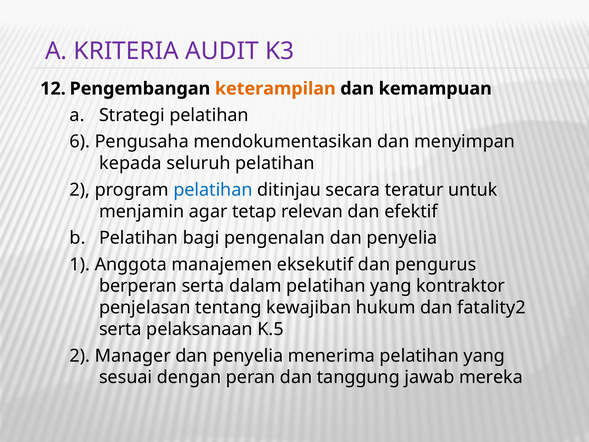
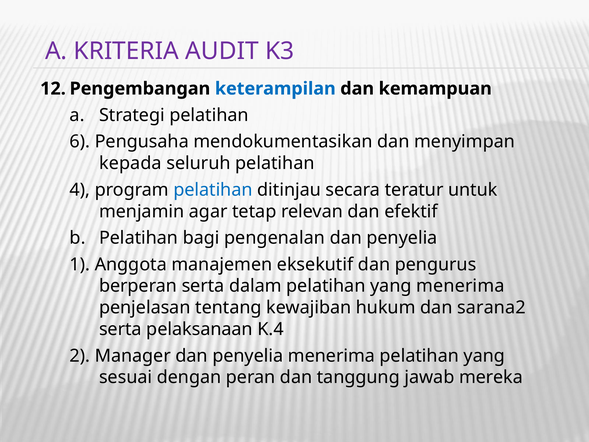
keterampilan colour: orange -> blue
2 at (80, 190): 2 -> 4
yang kontraktor: kontraktor -> menerima
fatality2: fatality2 -> sarana2
K.5: K.5 -> K.4
